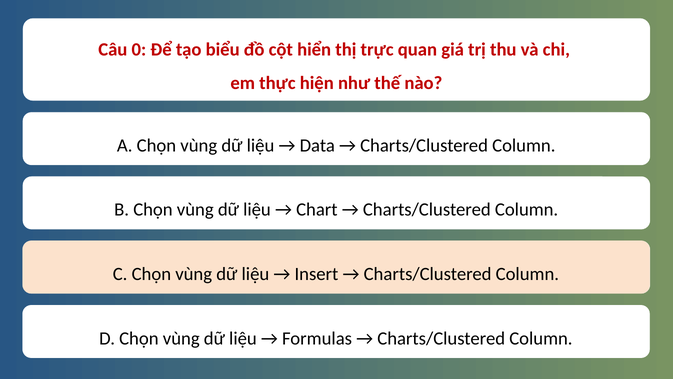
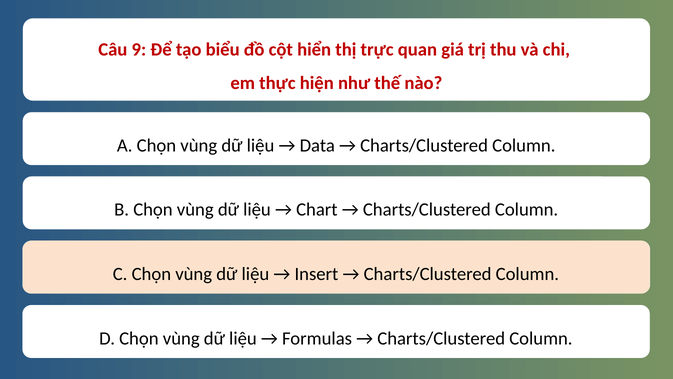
0: 0 -> 9
